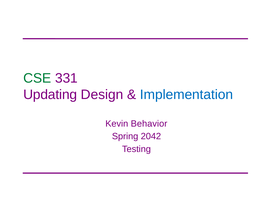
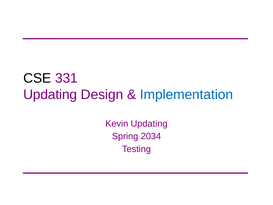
CSE colour: green -> black
Kevin Behavior: Behavior -> Updating
2042: 2042 -> 2034
